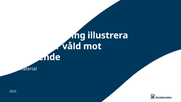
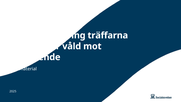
illustrera: illustrera -> träffarna
